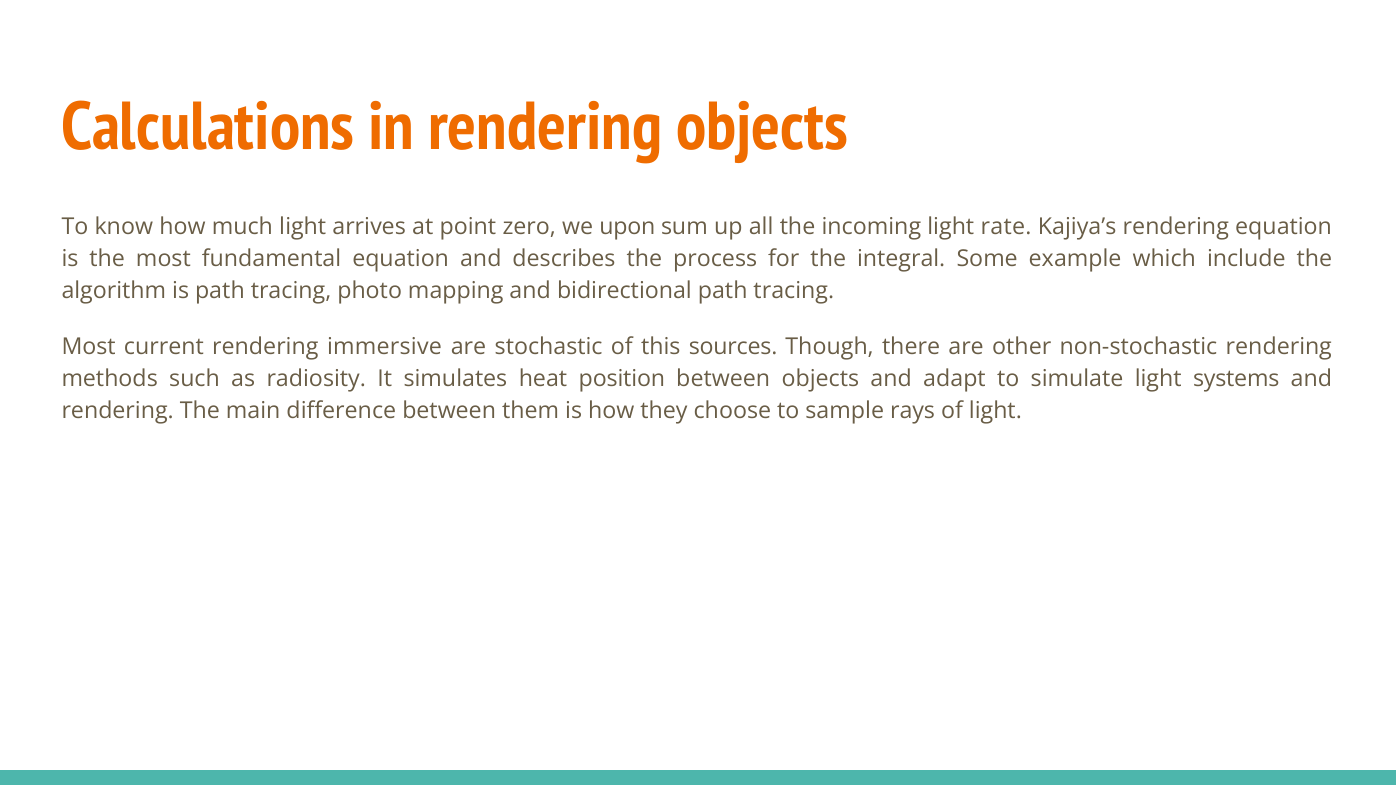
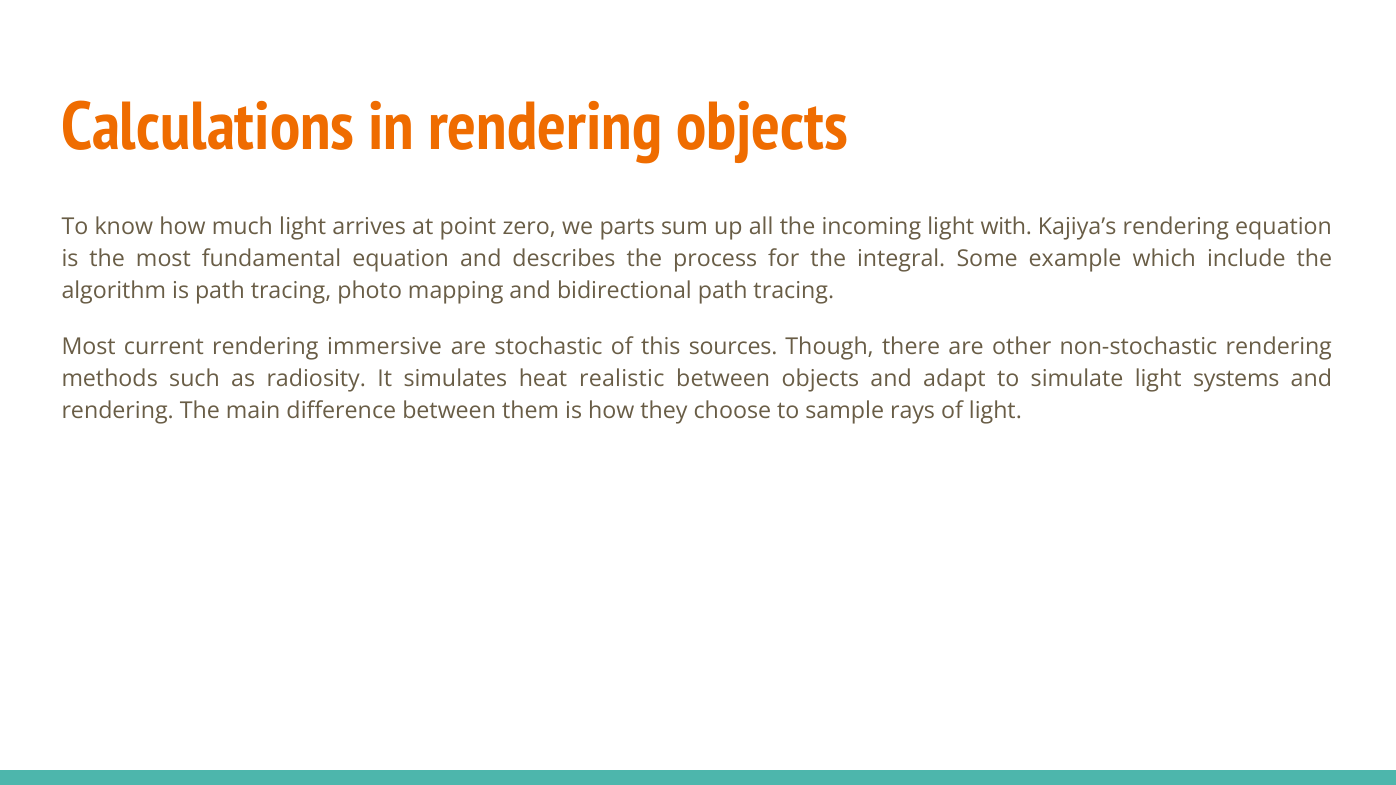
upon: upon -> parts
rate: rate -> with
position: position -> realistic
